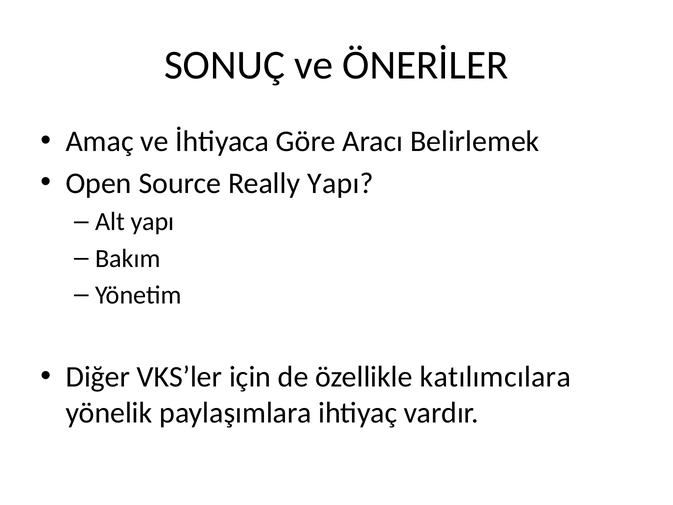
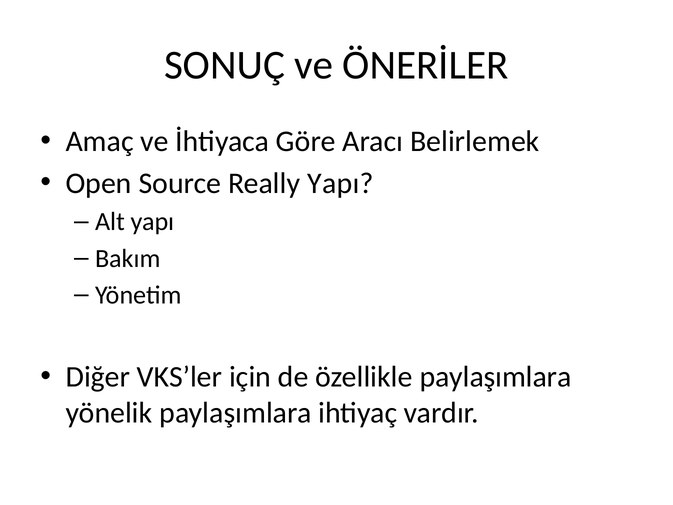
özellikle katılımcılara: katılımcılara -> paylaşımlara
